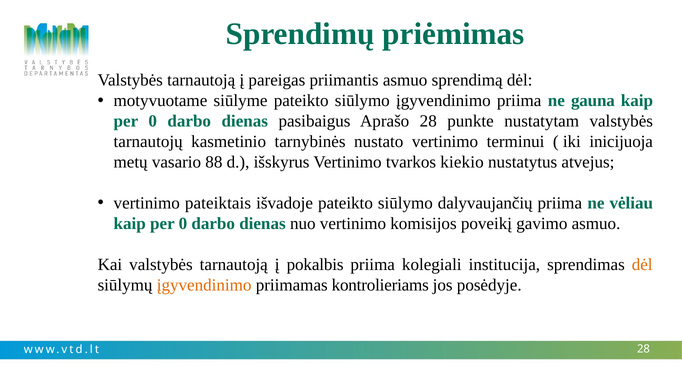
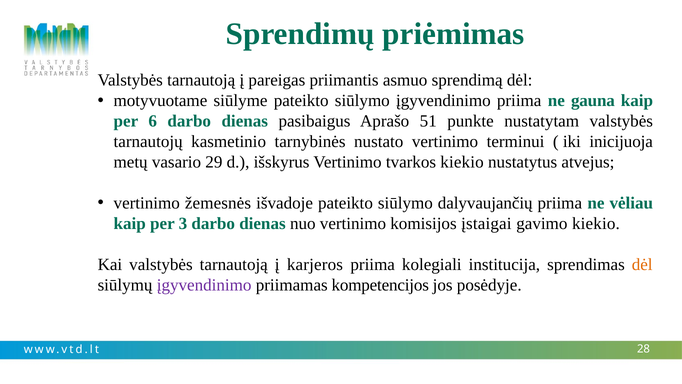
0 at (153, 121): 0 -> 6
Aprašo 28: 28 -> 51
88: 88 -> 29
pateiktais: pateiktais -> žemesnės
0 at (183, 223): 0 -> 3
poveikį: poveikį -> įstaigai
gavimo asmuo: asmuo -> kiekio
pokalbis: pokalbis -> karjeros
įgyvendinimo at (204, 285) colour: orange -> purple
kontrolieriams: kontrolieriams -> kompetencijos
